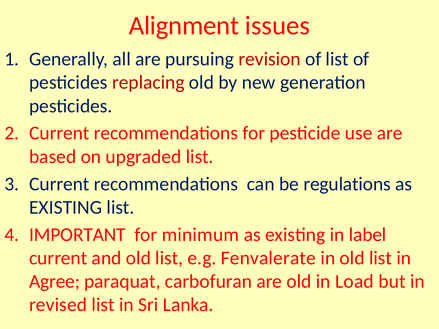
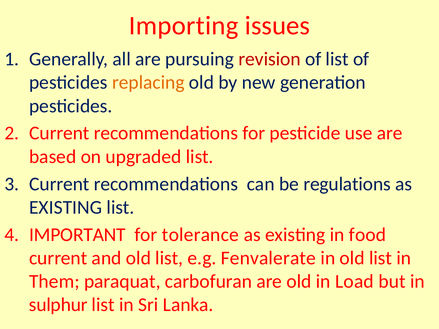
Alignment: Alignment -> Importing
replacing colour: red -> orange
minimum: minimum -> tolerance
label: label -> food
Agree: Agree -> Them
revised: revised -> sulphur
